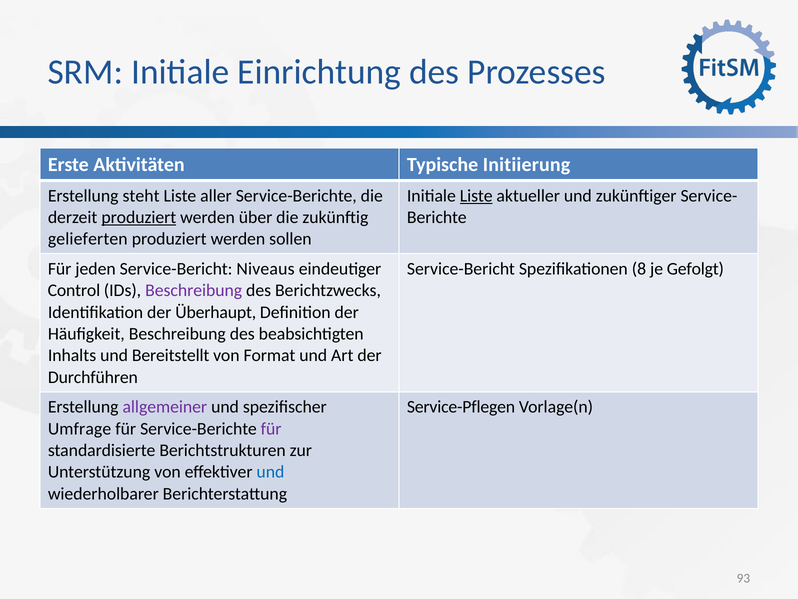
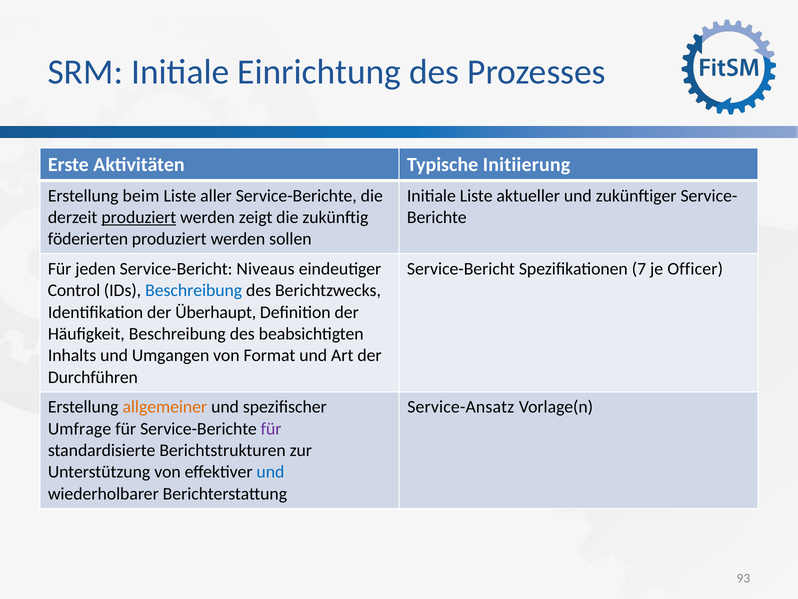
steht: steht -> beim
Liste at (476, 196) underline: present -> none
über: über -> zeigt
gelieferten: gelieferten -> föderierten
8: 8 -> 7
Gefolgt: Gefolgt -> Officer
Beschreibung at (194, 290) colour: purple -> blue
Bereitstellt: Bereitstellt -> Umgangen
allgemeiner colour: purple -> orange
Service-Pflegen: Service-Pflegen -> Service-Ansatz
